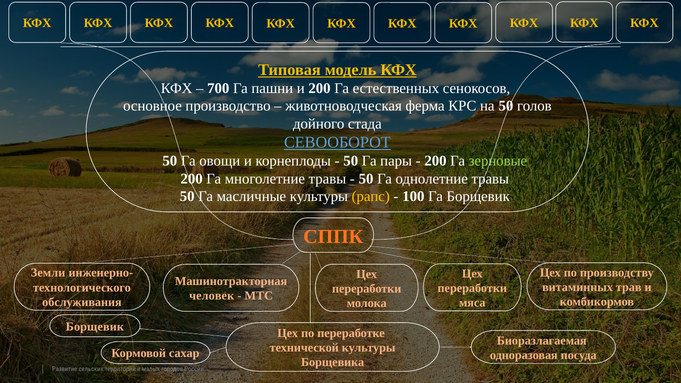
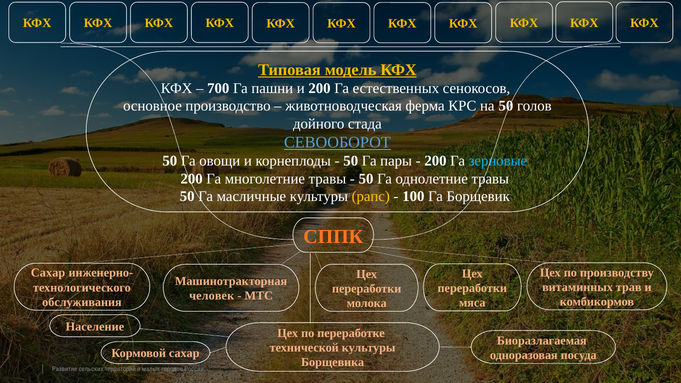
зерновые colour: light green -> light blue
Земли at (48, 273): Земли -> Сахар
Борщевик at (95, 327): Борщевик -> Население
